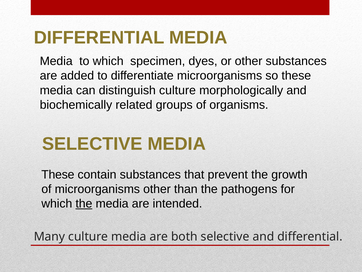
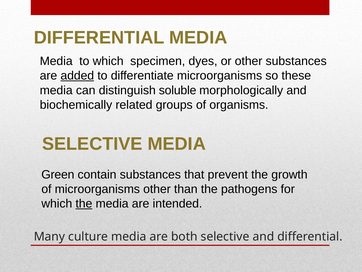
added underline: none -> present
distinguish culture: culture -> soluble
These at (58, 174): These -> Green
